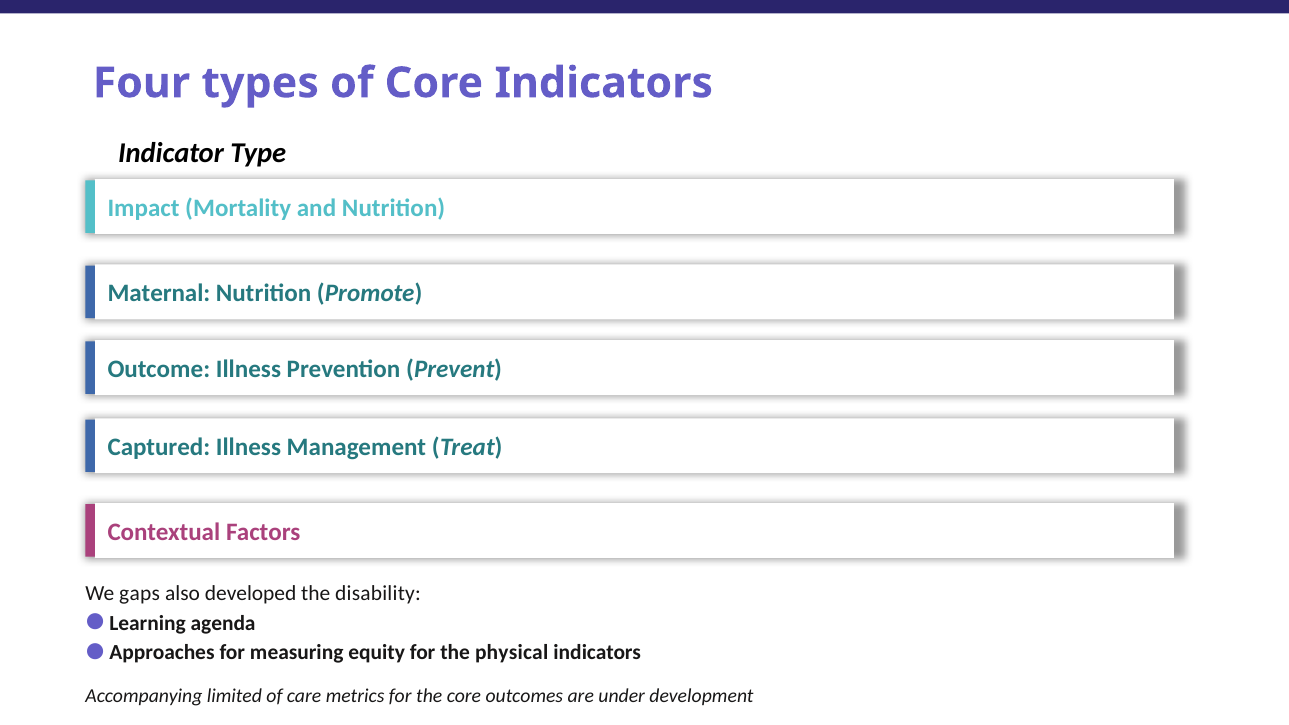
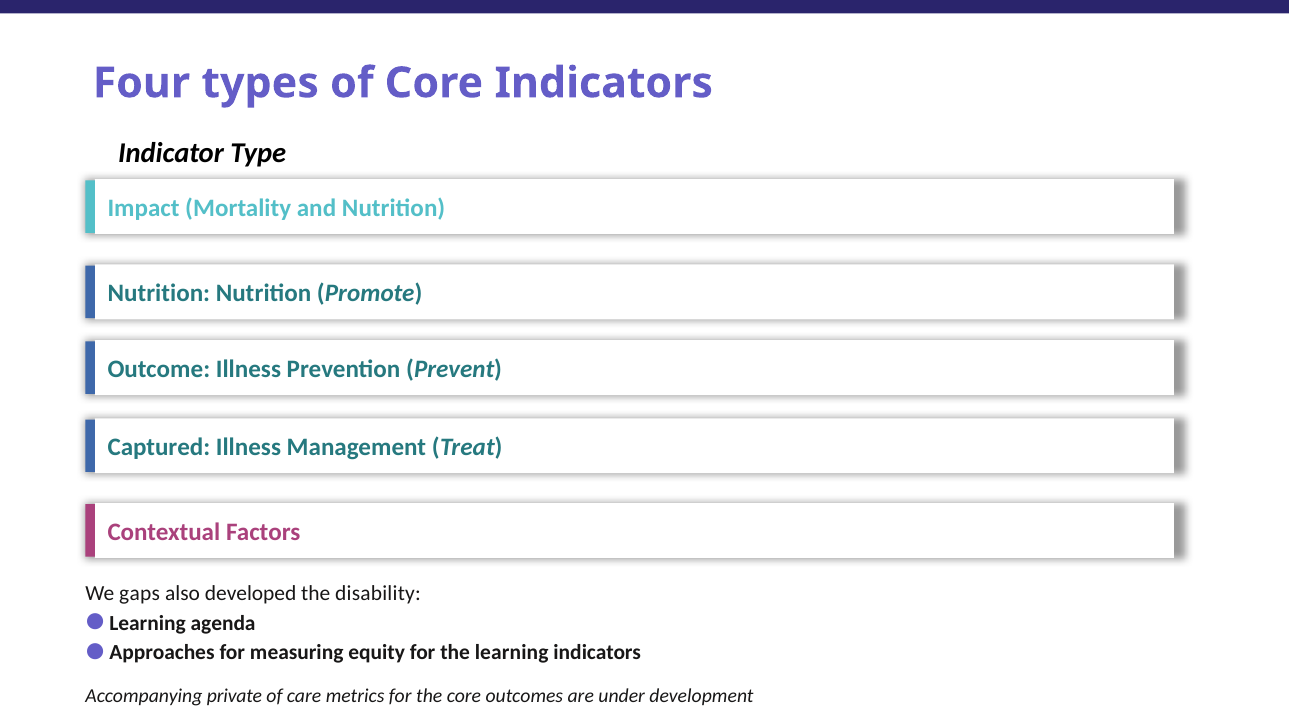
Maternal at (159, 294): Maternal -> Nutrition
physical: physical -> learning
limited: limited -> private
